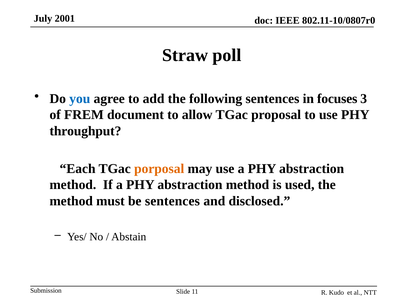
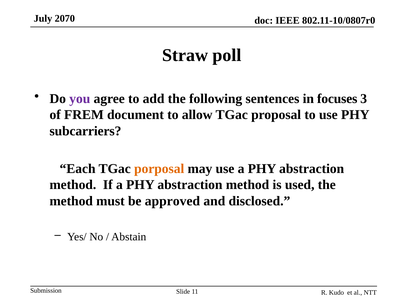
2001: 2001 -> 2070
you colour: blue -> purple
throughput: throughput -> subcarriers
be sentences: sentences -> approved
